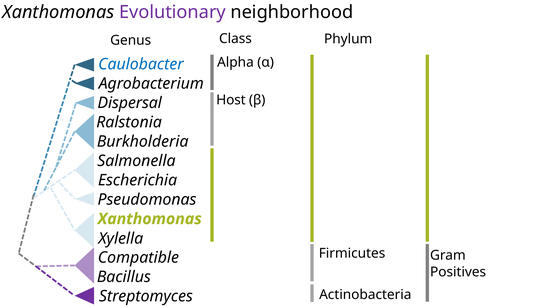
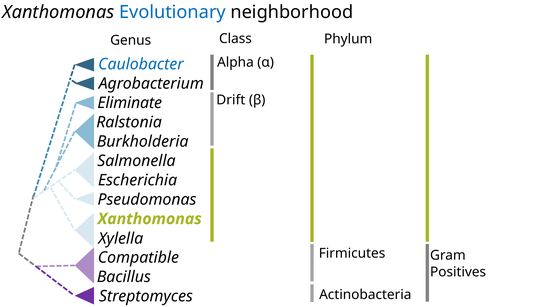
Evolutionary colour: purple -> blue
Host: Host -> Drift
Dispersal: Dispersal -> Eliminate
